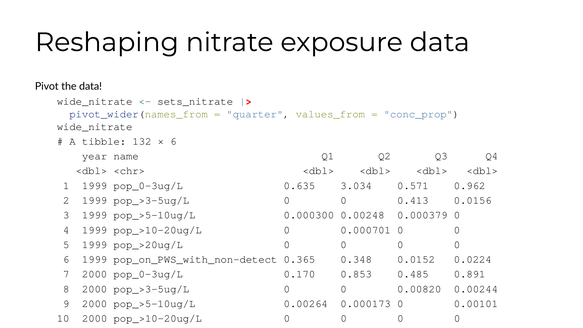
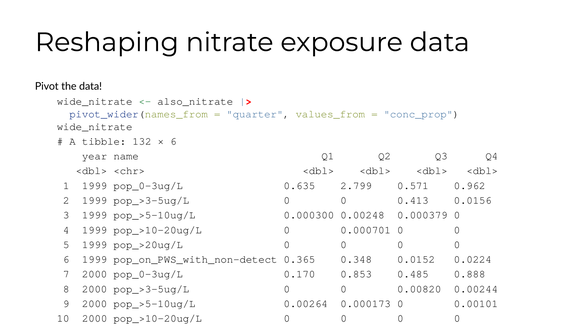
sets_nitrate: sets_nitrate -> also_nitrate
3.034: 3.034 -> 2.799
0.891: 0.891 -> 0.888
